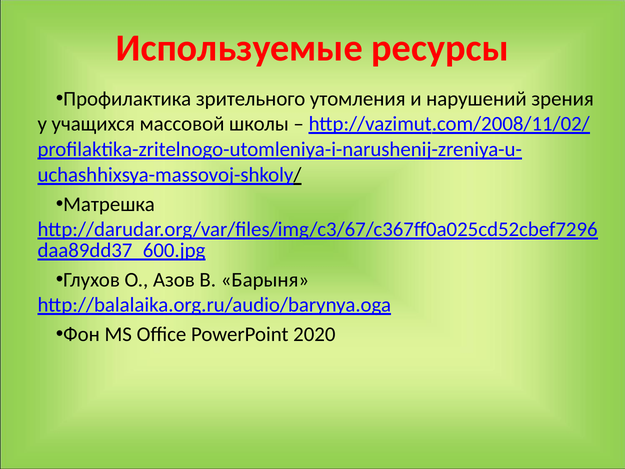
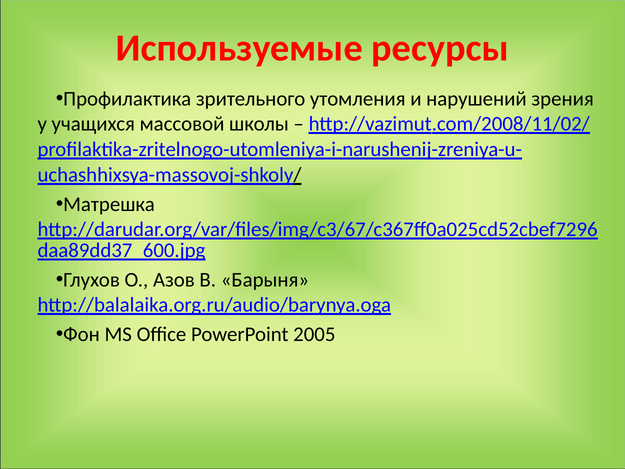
2020: 2020 -> 2005
